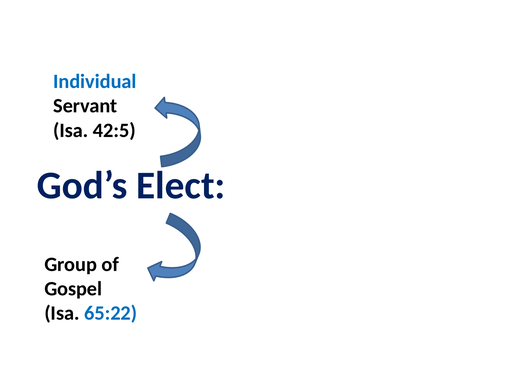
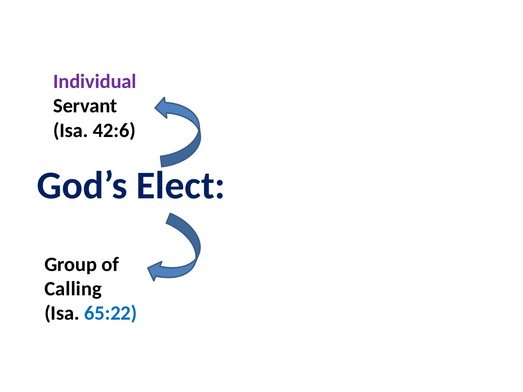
Individual colour: blue -> purple
42:5: 42:5 -> 42:6
Gospel: Gospel -> Calling
